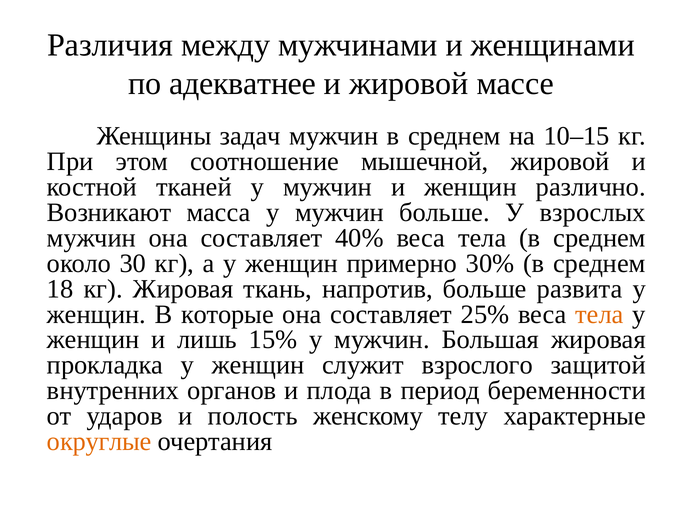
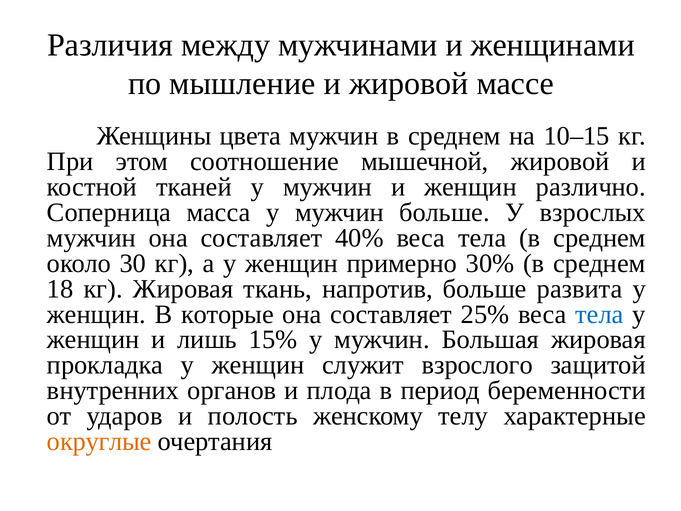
адекватнее: адекватнее -> мышление
задач: задач -> цвета
Возникают: Возникают -> Соперница
тела at (599, 314) colour: orange -> blue
